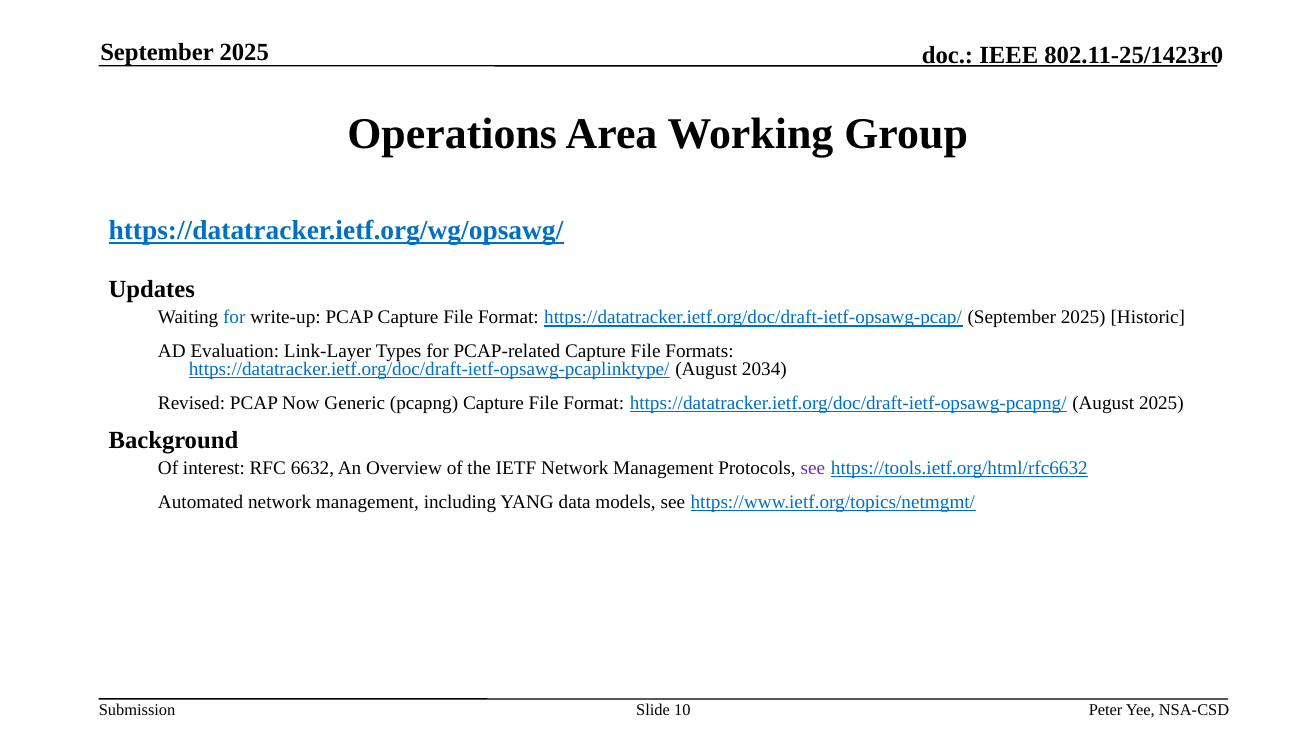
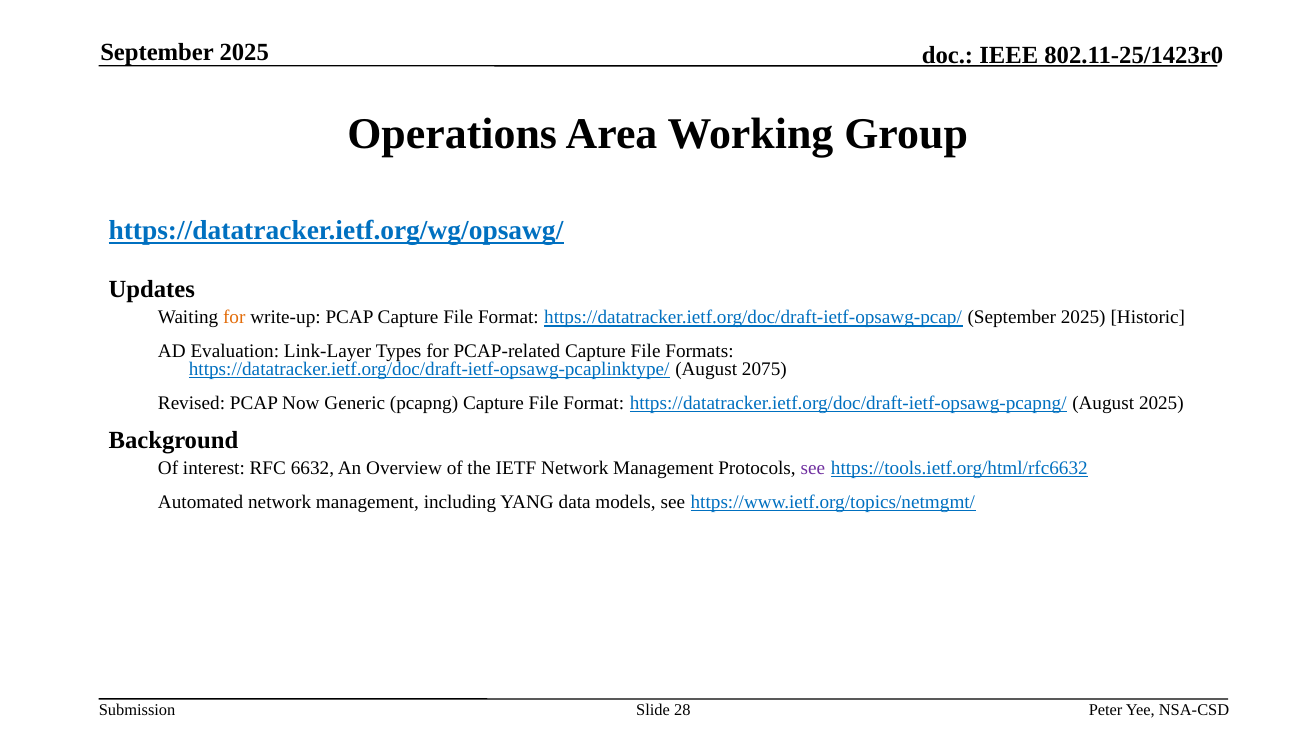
for at (234, 318) colour: blue -> orange
2034: 2034 -> 2075
10: 10 -> 28
